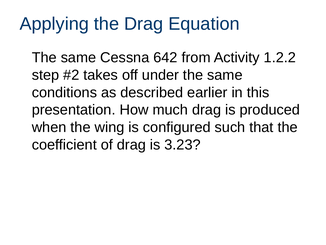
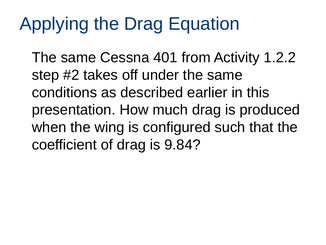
642: 642 -> 401
3.23: 3.23 -> 9.84
